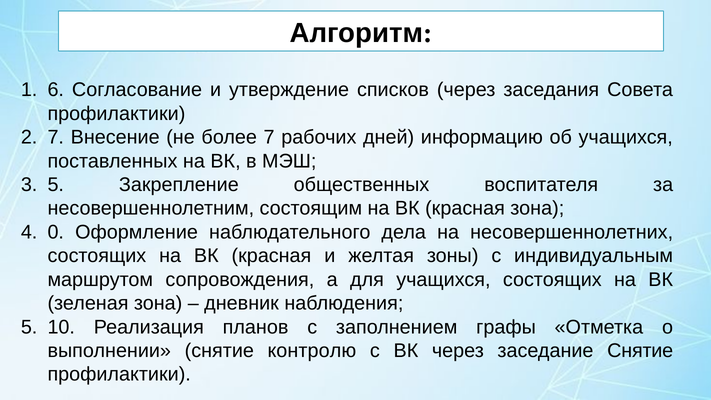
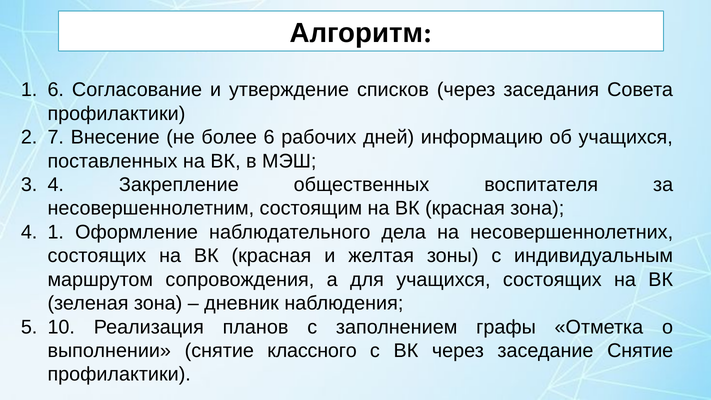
более 7: 7 -> 6
3 5: 5 -> 4
0 at (56, 232): 0 -> 1
контролю: контролю -> классного
